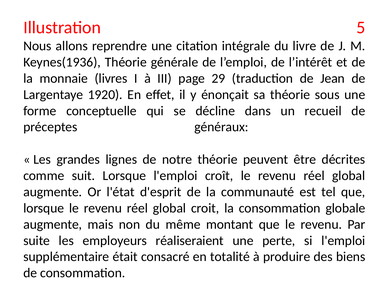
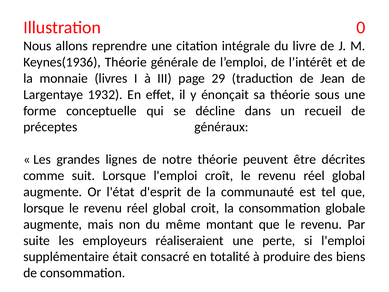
5: 5 -> 0
1920: 1920 -> 1932
